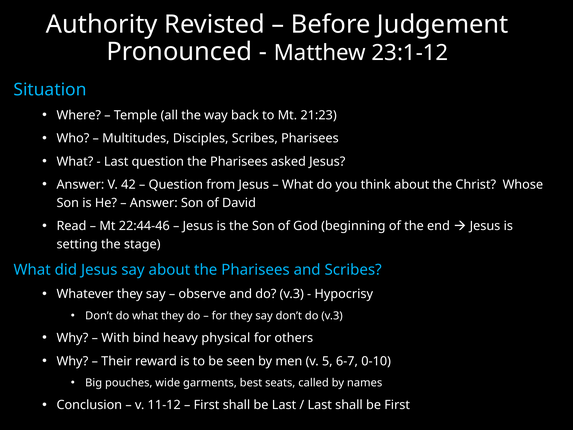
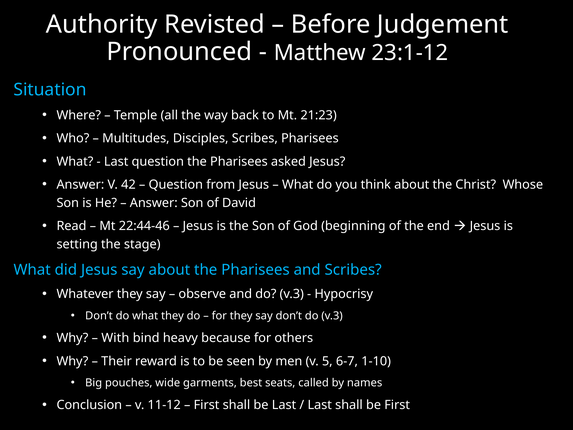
physical: physical -> because
0-10: 0-10 -> 1-10
